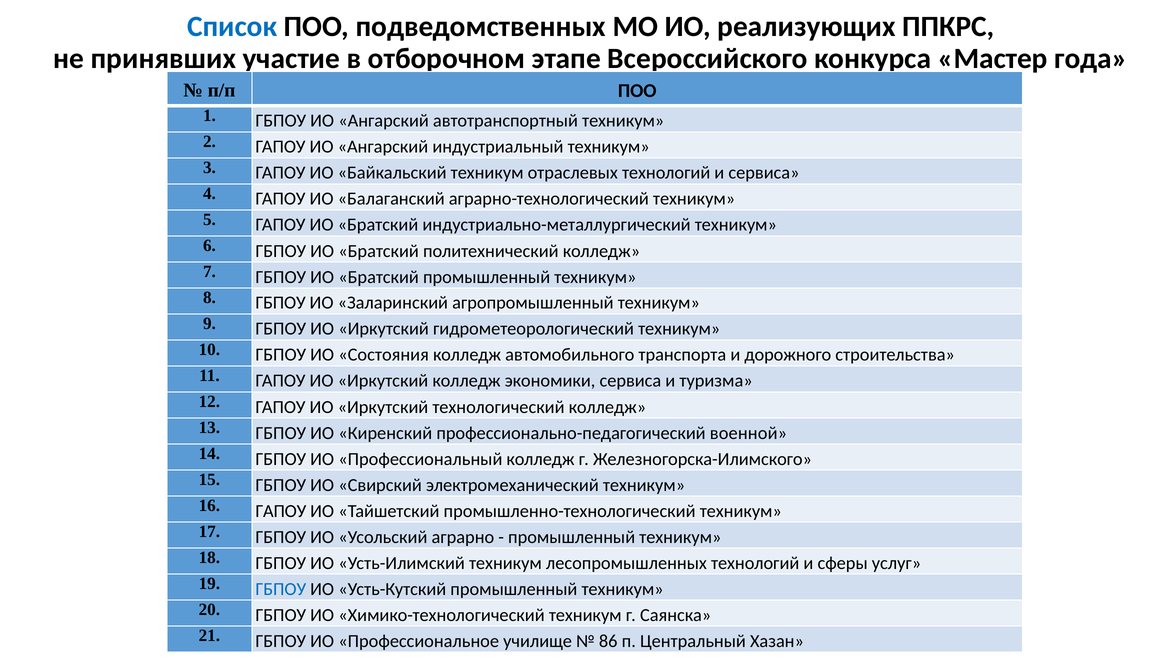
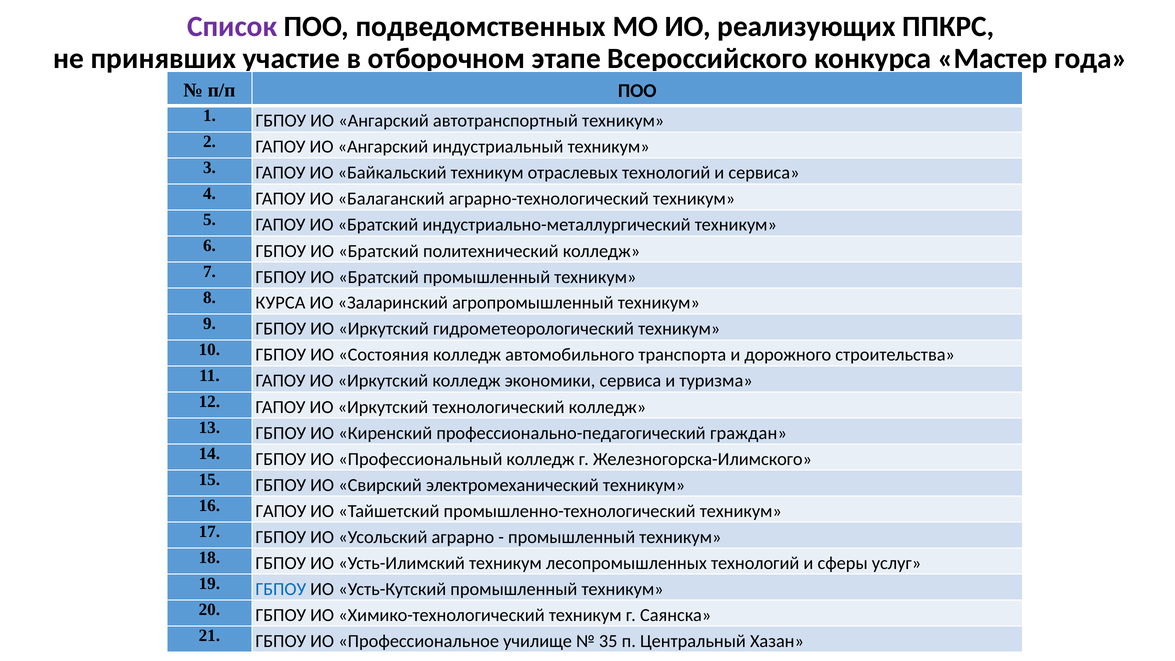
Список colour: blue -> purple
8 ГБПОУ: ГБПОУ -> КУРСА
военной: военной -> граждан
86: 86 -> 35
